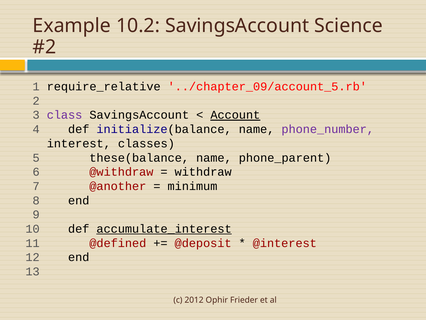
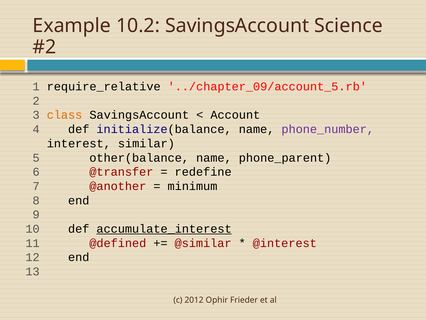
class colour: purple -> orange
Account underline: present -> none
classes: classes -> similar
these(balance: these(balance -> other(balance
@withdraw: @withdraw -> @transfer
withdraw: withdraw -> redefine
@deposit: @deposit -> @similar
